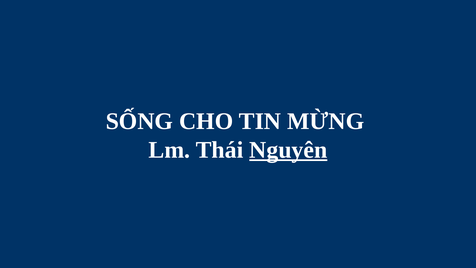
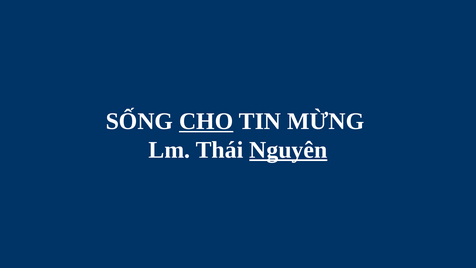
CHO underline: none -> present
